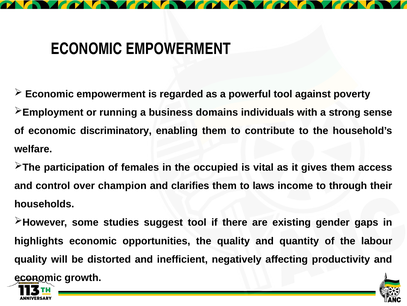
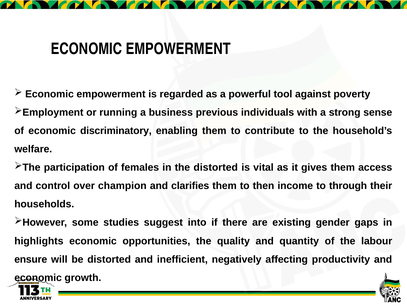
domains: domains -> previous
the occupied: occupied -> distorted
laws: laws -> then
suggest tool: tool -> into
quality at (31, 259): quality -> ensure
